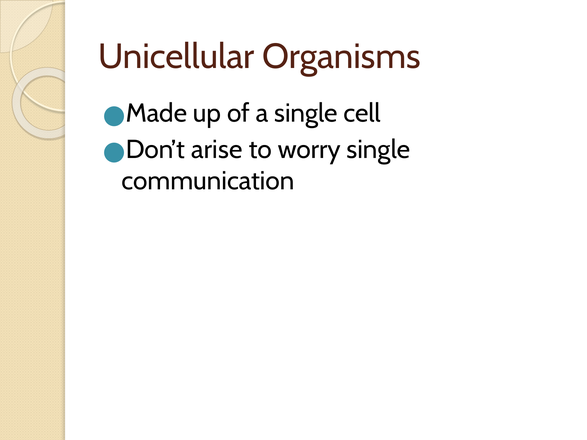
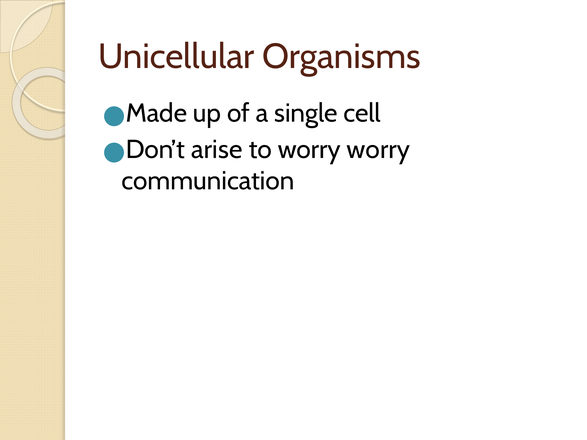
worry single: single -> worry
